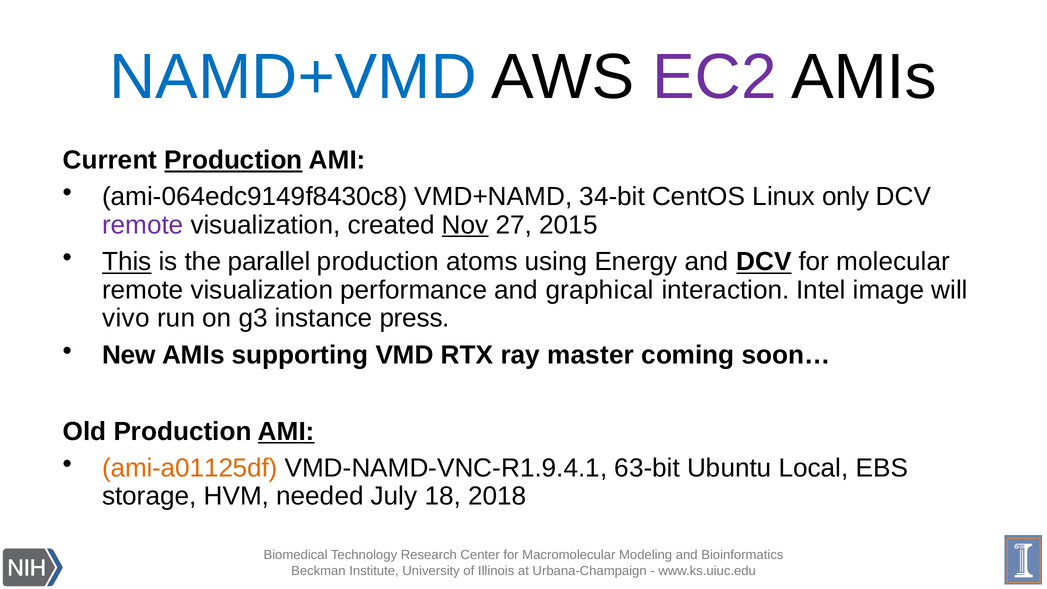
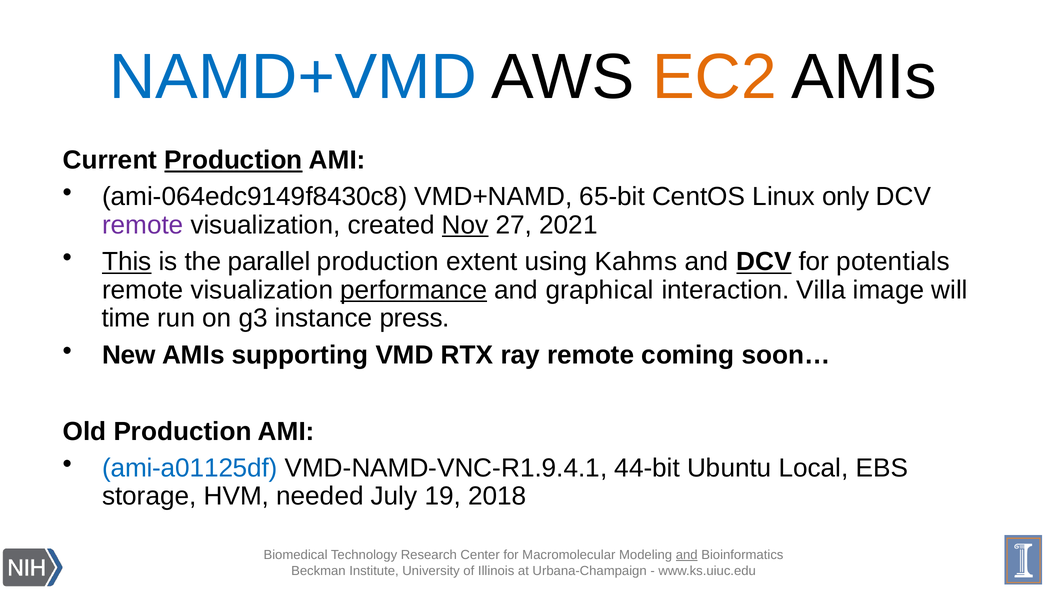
EC2 colour: purple -> orange
34-bit: 34-bit -> 65-bit
2015: 2015 -> 2021
atoms: atoms -> extent
Energy: Energy -> Kahms
molecular: molecular -> potentials
performance underline: none -> present
Intel: Intel -> Villa
vivo: vivo -> time
ray master: master -> remote
AMI at (286, 431) underline: present -> none
ami-a01125df colour: orange -> blue
63-bit: 63-bit -> 44-bit
18: 18 -> 19
and at (687, 555) underline: none -> present
